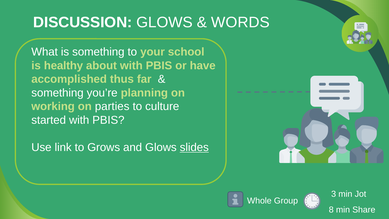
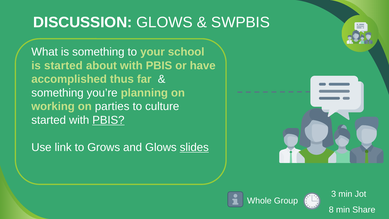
WORDS: WORDS -> SWPBIS
is healthy: healthy -> started
PBIS at (108, 120) underline: none -> present
